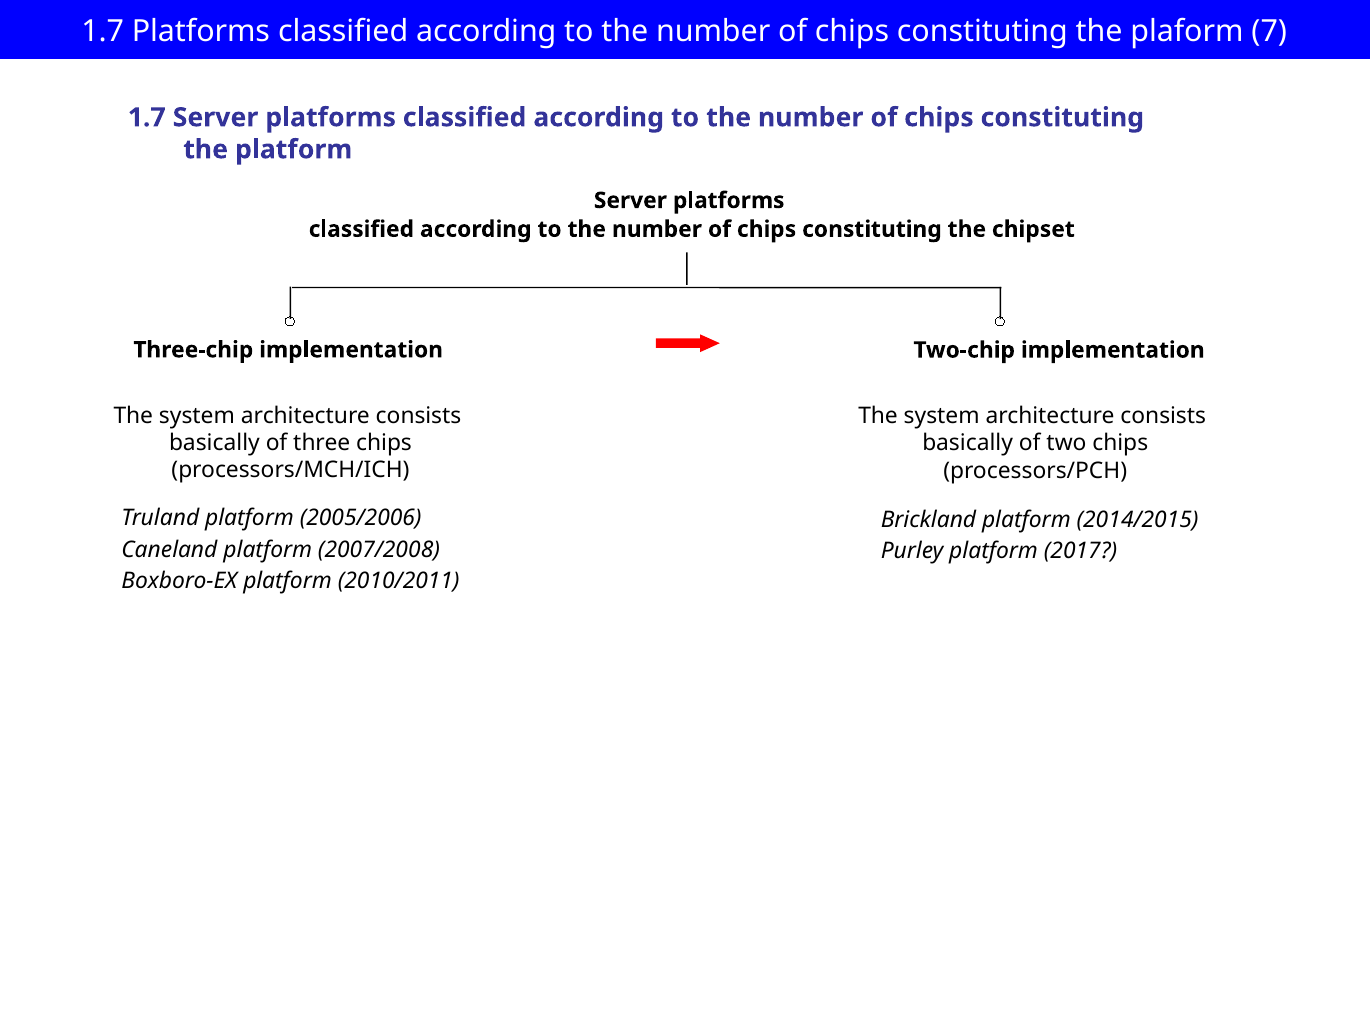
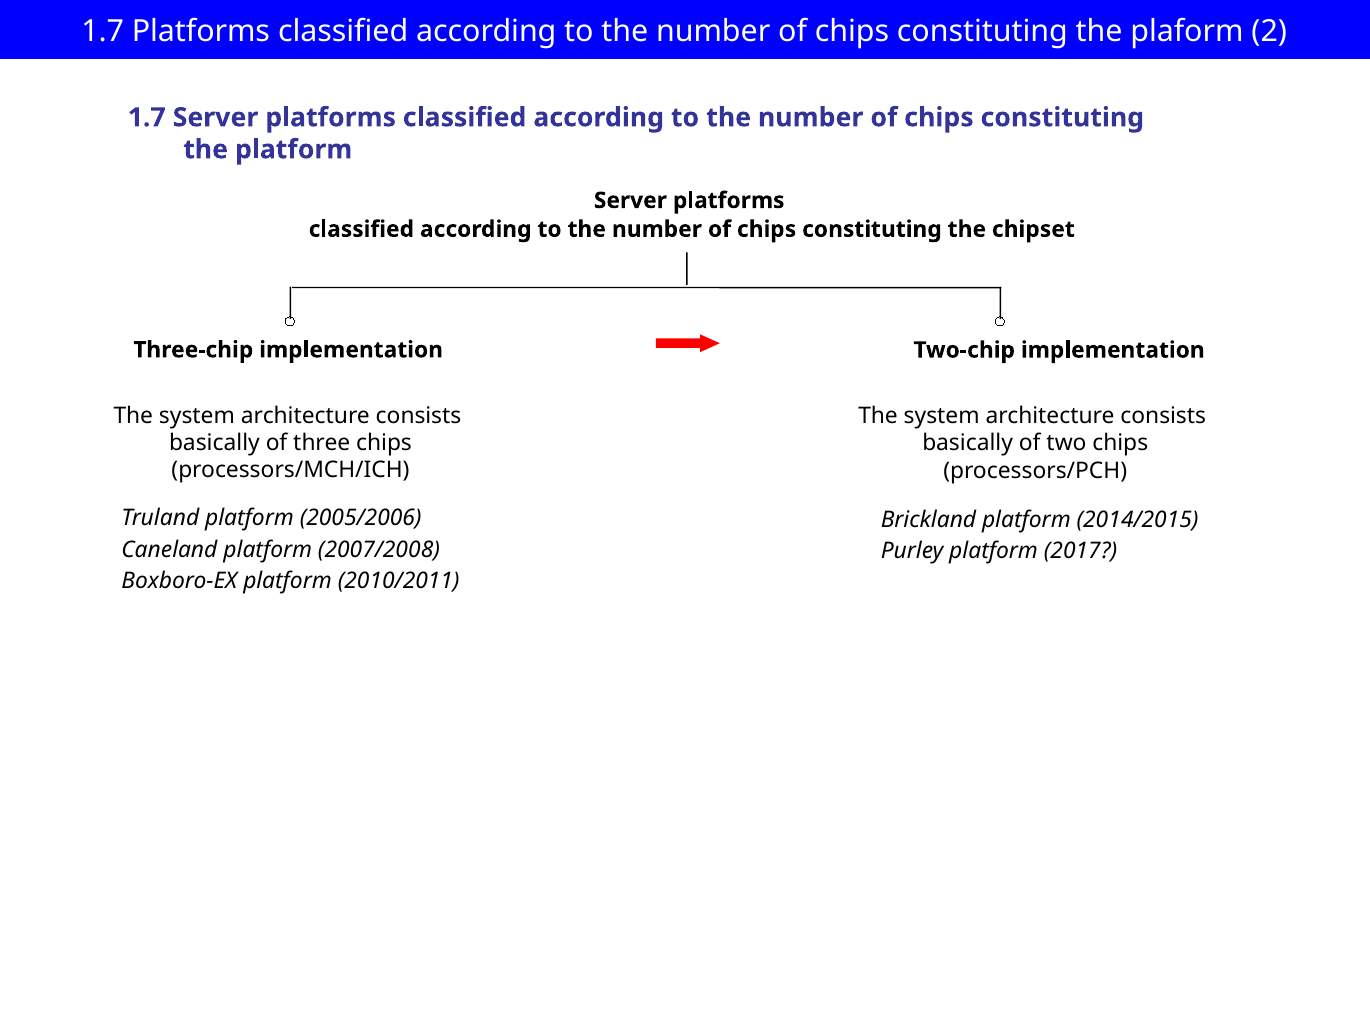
7: 7 -> 2
